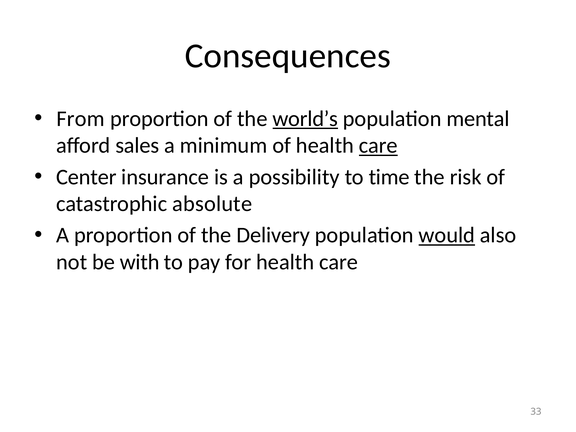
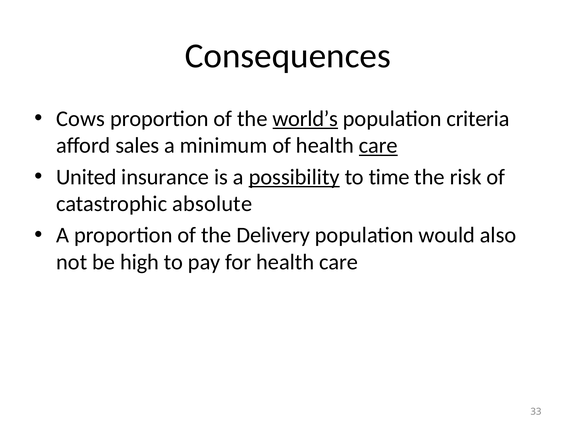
From: From -> Cows
mental: mental -> criteria
Center: Center -> United
possibility underline: none -> present
would underline: present -> none
with: with -> high
